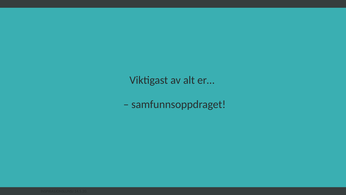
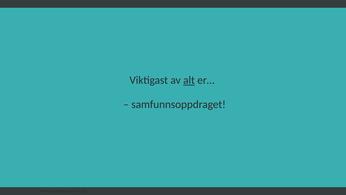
alt underline: none -> present
